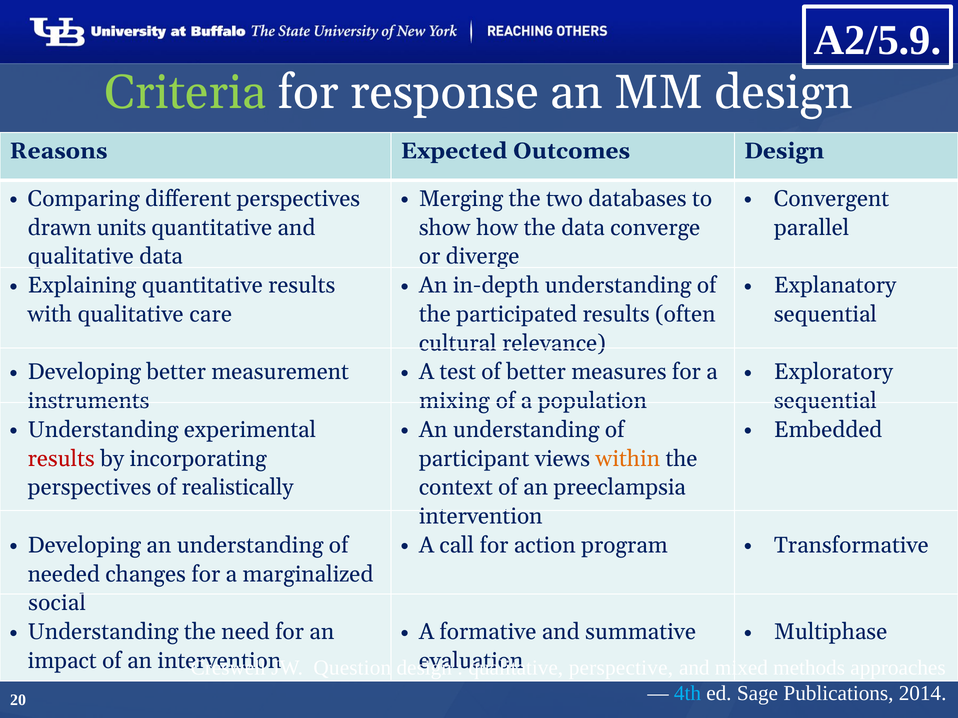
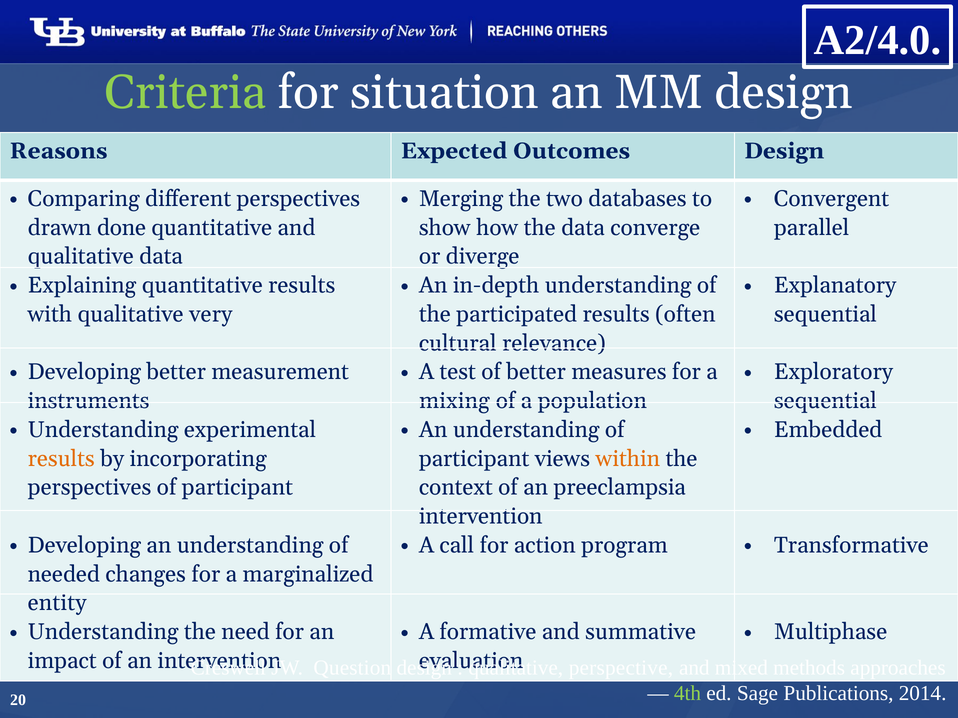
A2/5.9: A2/5.9 -> A2/4.0
response: response -> situation
units: units -> done
care: care -> very
results at (61, 459) colour: red -> orange
perspectives of realistically: realistically -> participant
social: social -> entity
4th colour: light blue -> light green
